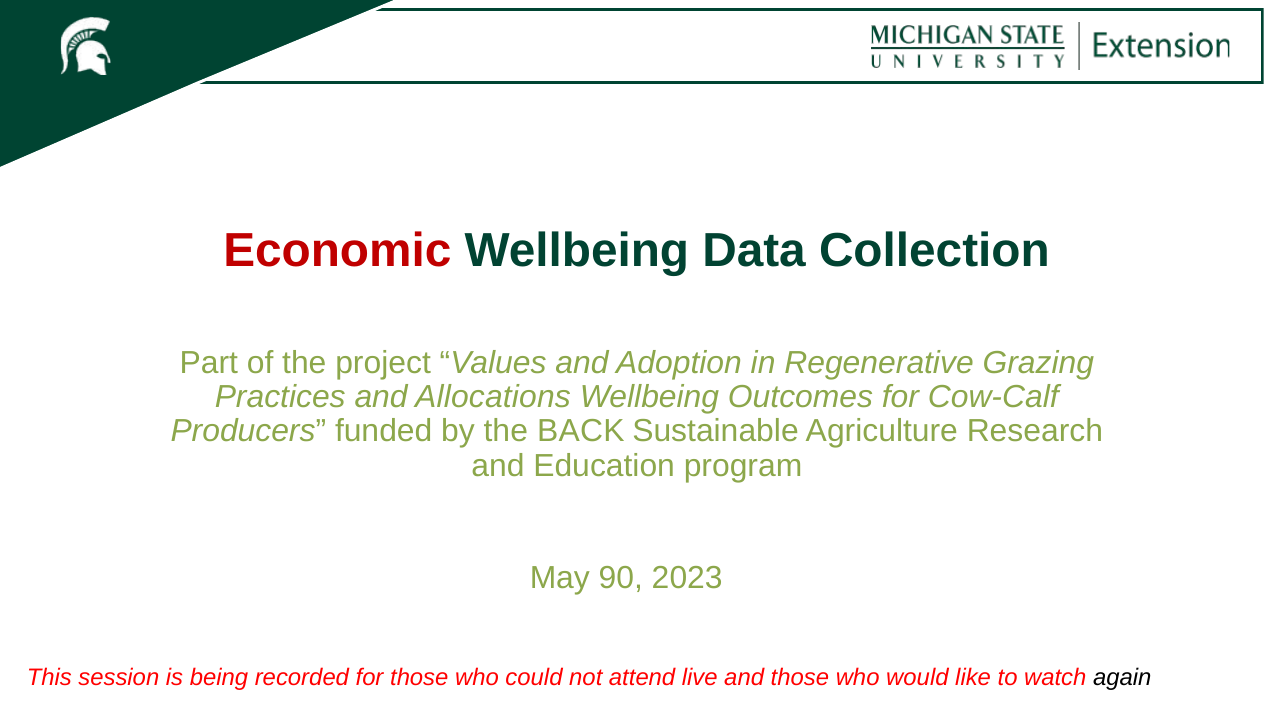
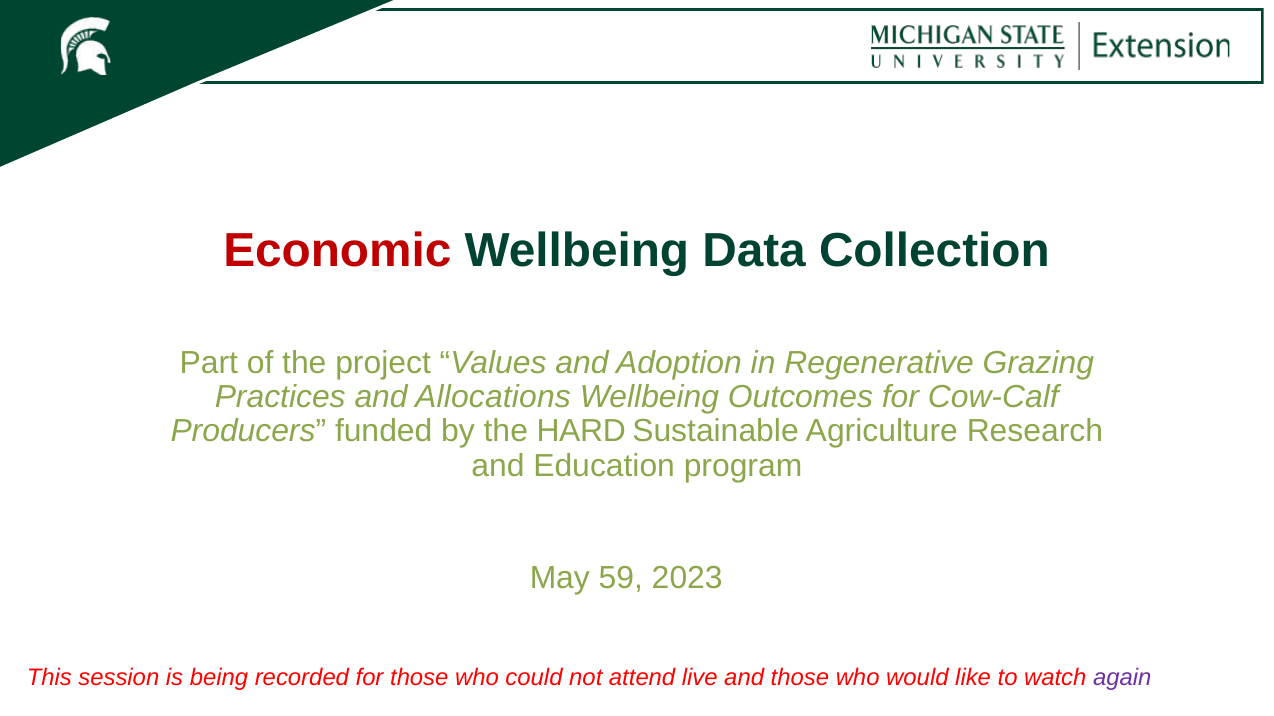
BACK: BACK -> HARD
90: 90 -> 59
again colour: black -> purple
